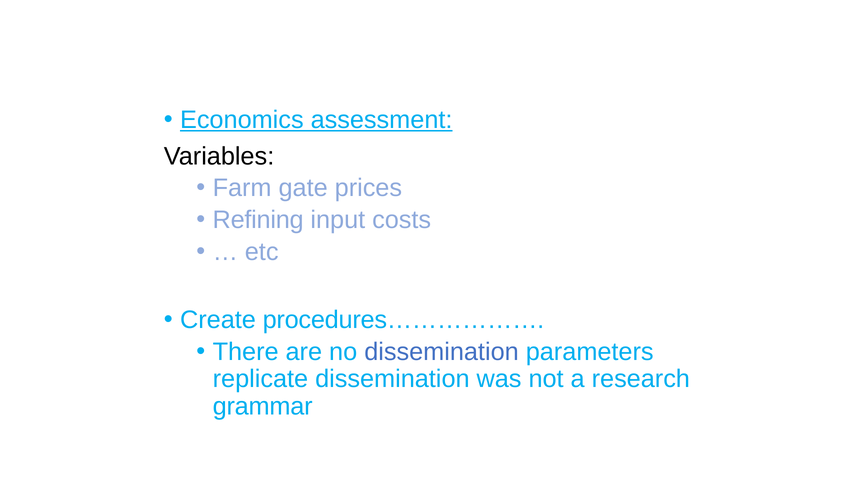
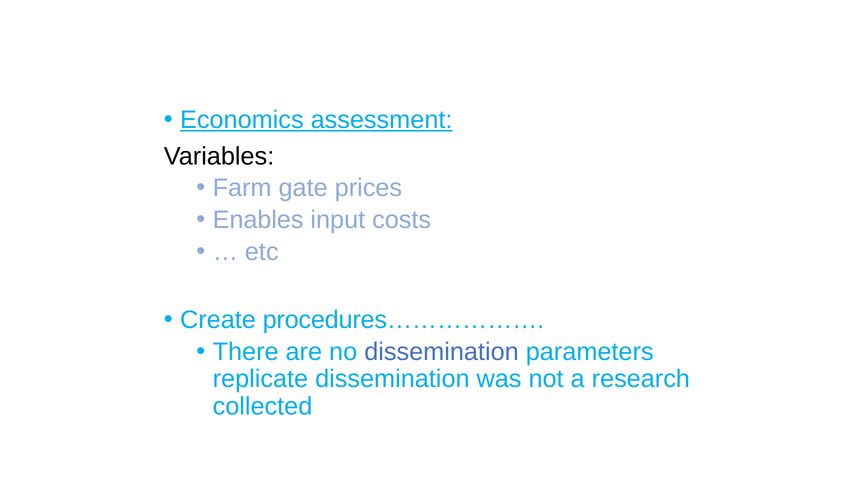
Refining: Refining -> Enables
grammar: grammar -> collected
